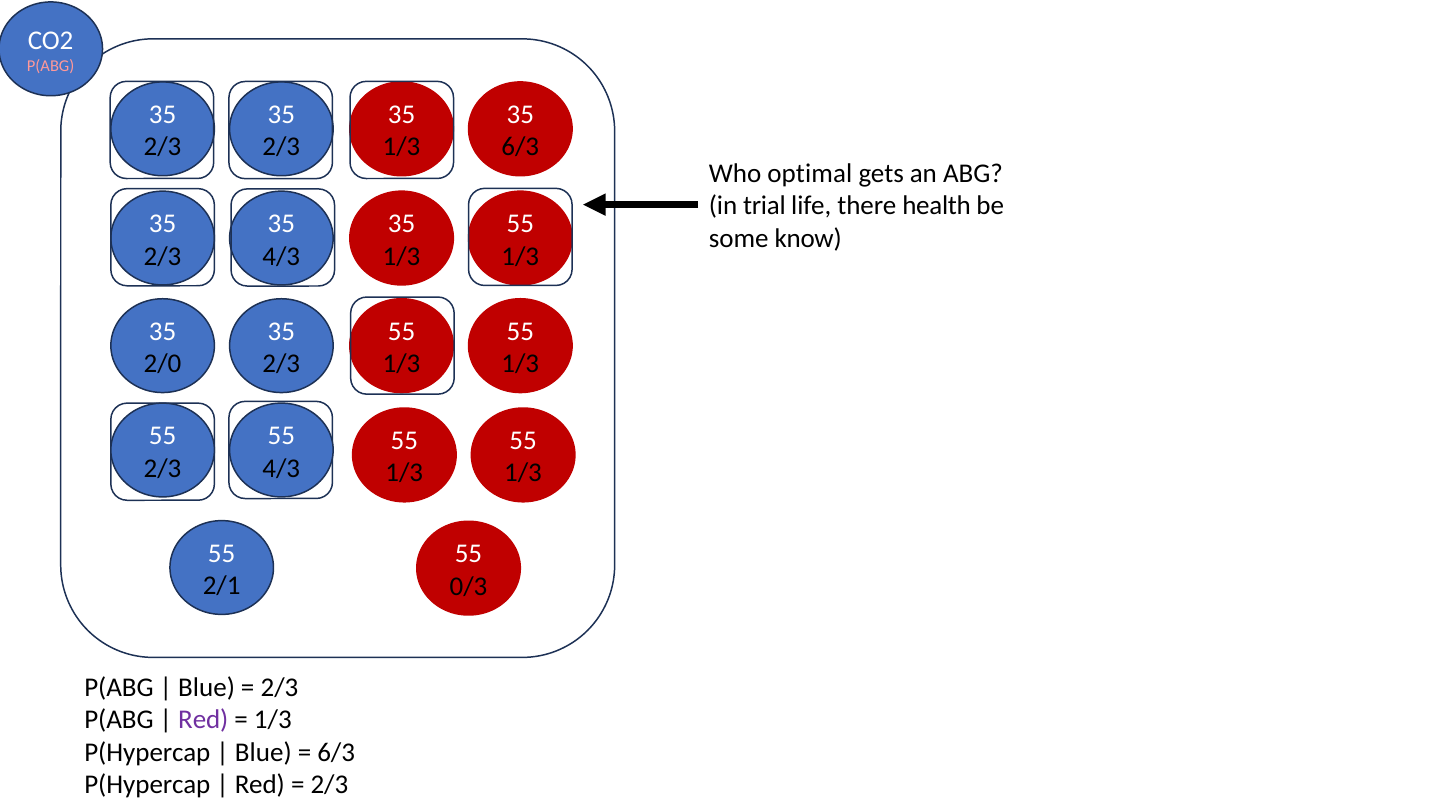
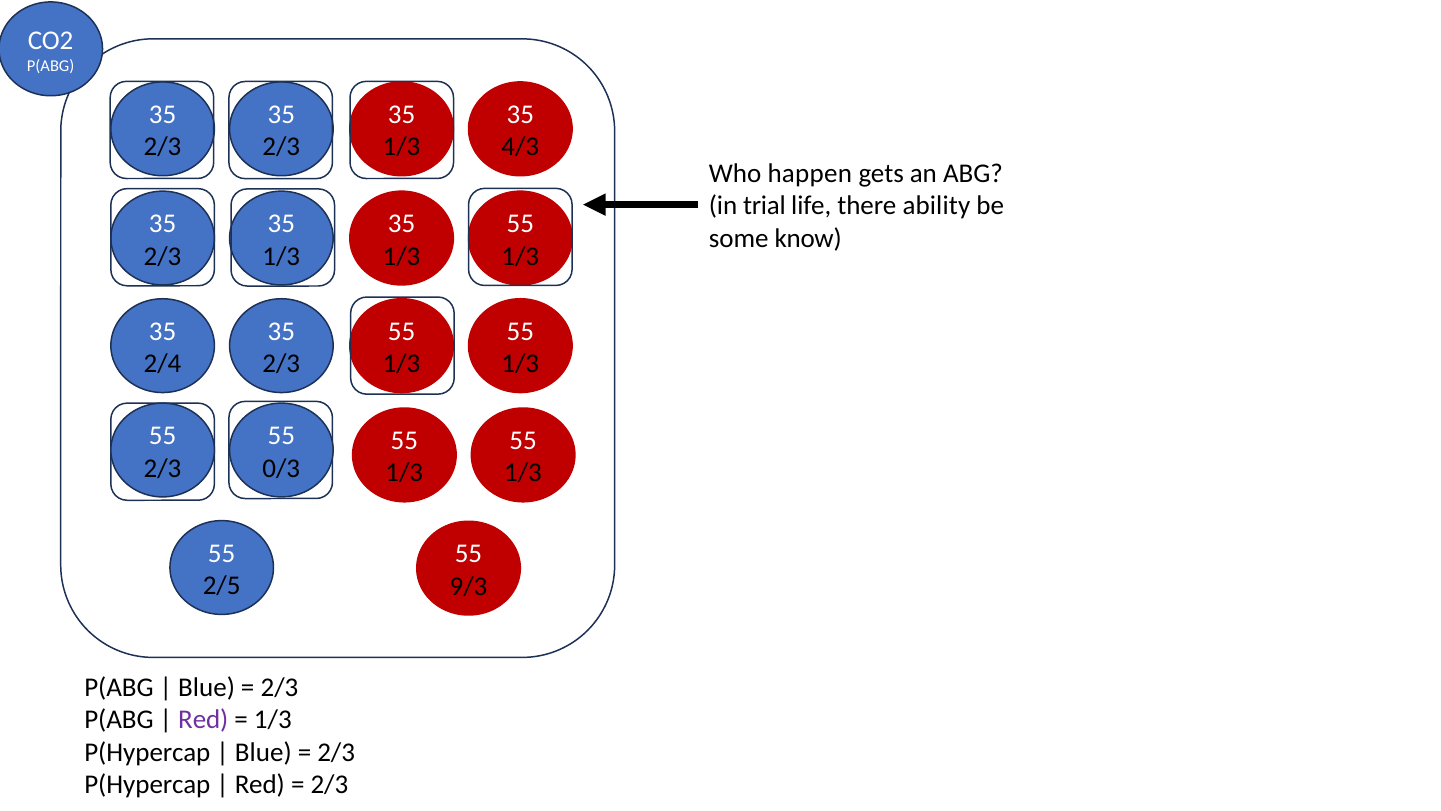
P(ABG at (51, 66) colour: pink -> white
6/3 at (520, 147): 6/3 -> 4/3
optimal: optimal -> happen
health: health -> ability
4/3 at (281, 256): 4/3 -> 1/3
2/0: 2/0 -> 2/4
4/3 at (281, 468): 4/3 -> 0/3
2/1: 2/1 -> 2/5
0/3: 0/3 -> 9/3
6/3 at (336, 752): 6/3 -> 2/3
